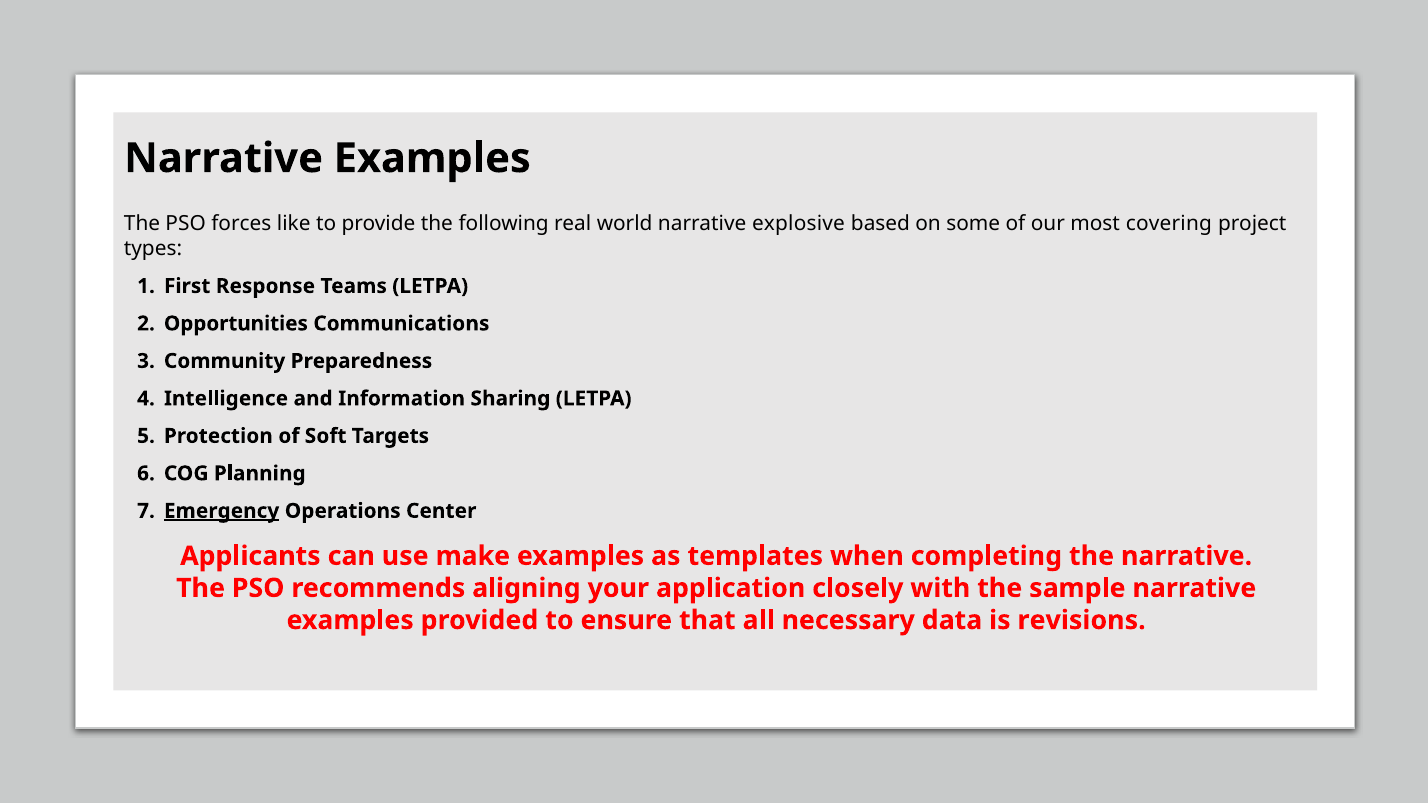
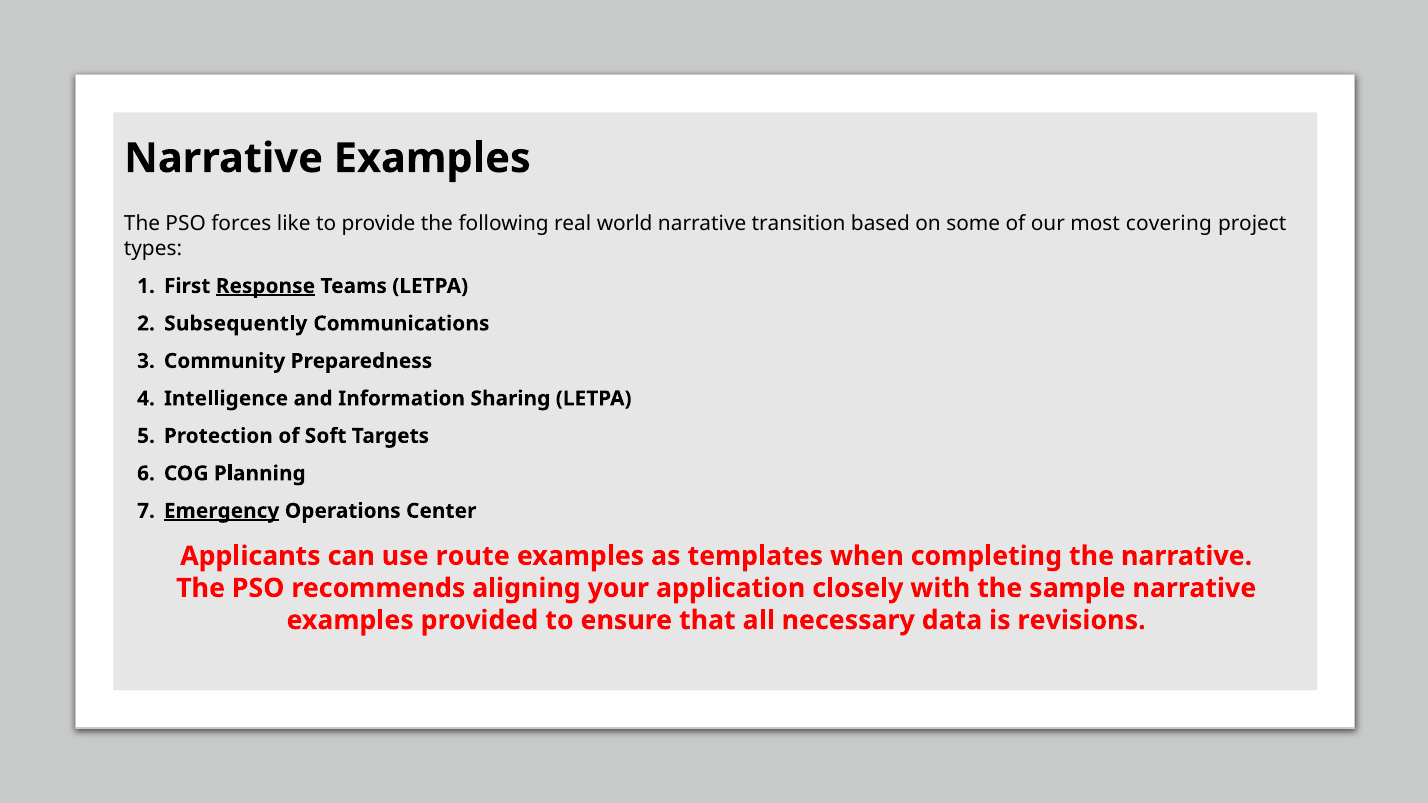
explosive: explosive -> transition
Response underline: none -> present
Opportunities: Opportunities -> Subsequently
make: make -> route
